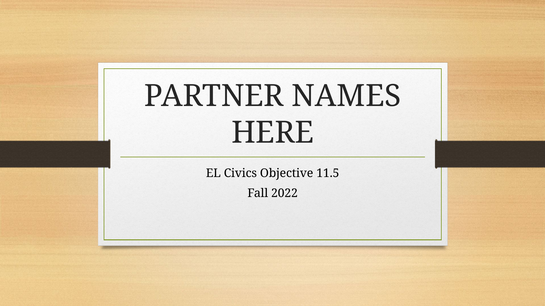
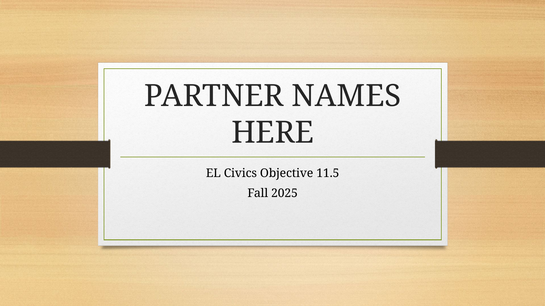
2022: 2022 -> 2025
